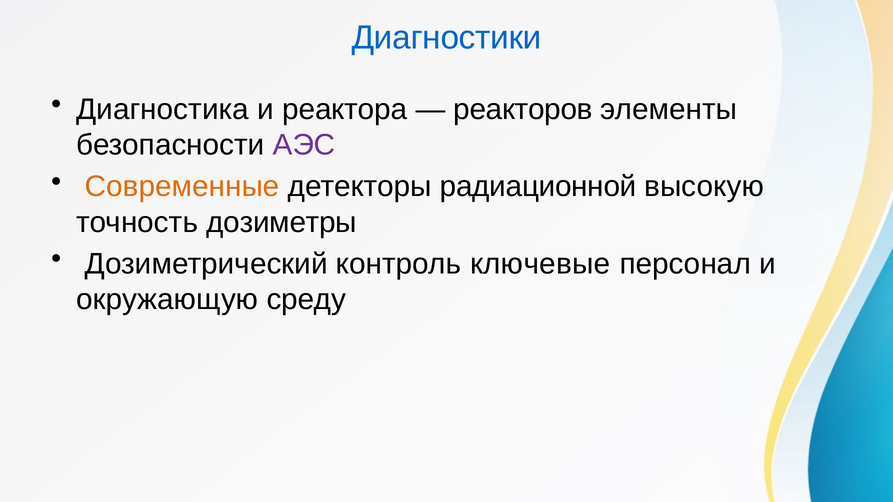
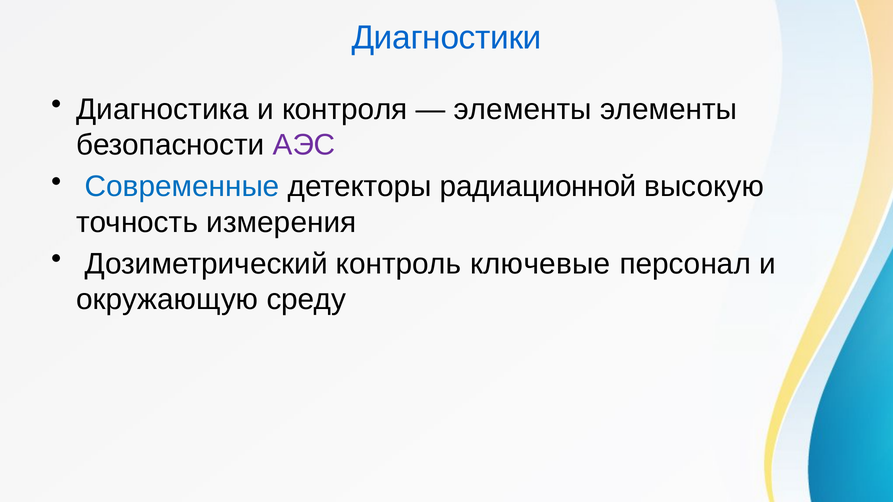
реактора: реактора -> контроля
реакторов at (523, 109): реакторов -> элементы
Современные colour: orange -> blue
дозиметры: дозиметры -> измерения
